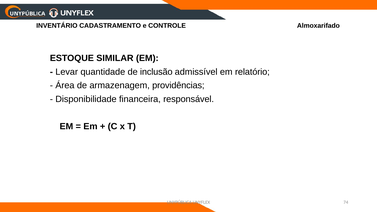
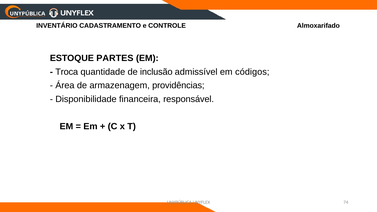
SIMILAR: SIMILAR -> PARTES
Levar: Levar -> Troca
relatório: relatório -> códigos
